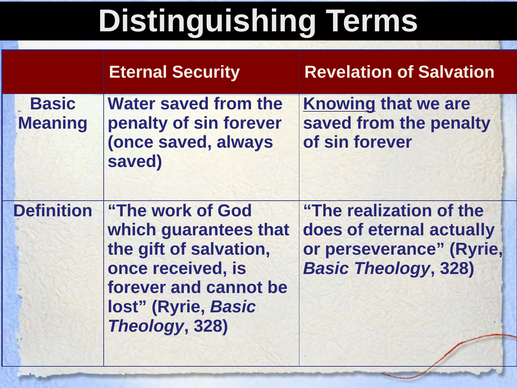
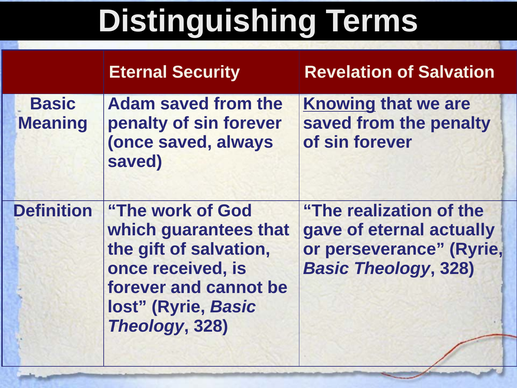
Water: Water -> Adam
does: does -> gave
